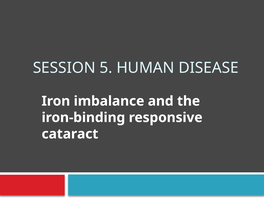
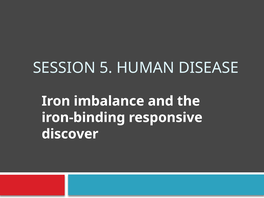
cataract: cataract -> discover
